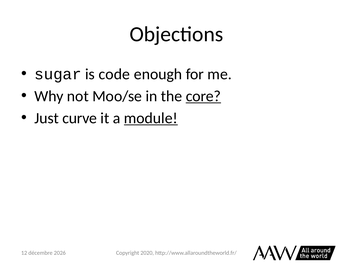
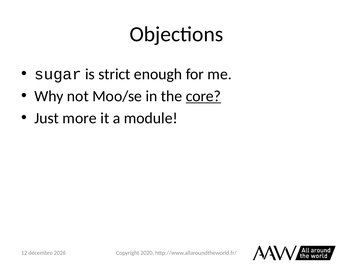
code: code -> strict
curve: curve -> more
module underline: present -> none
